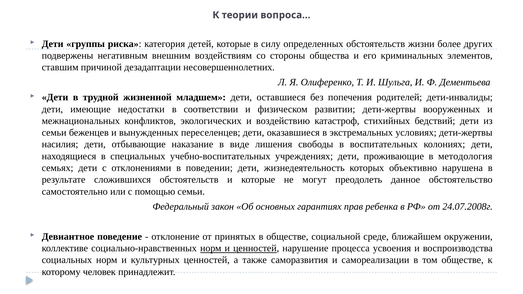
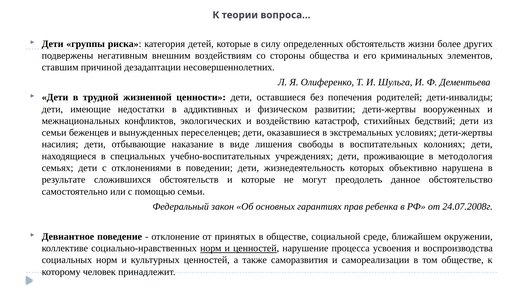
младшем: младшем -> ценности
соответствии: соответствии -> аддиктивных
